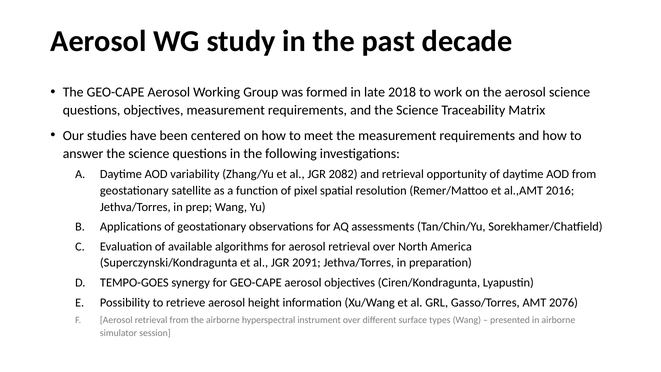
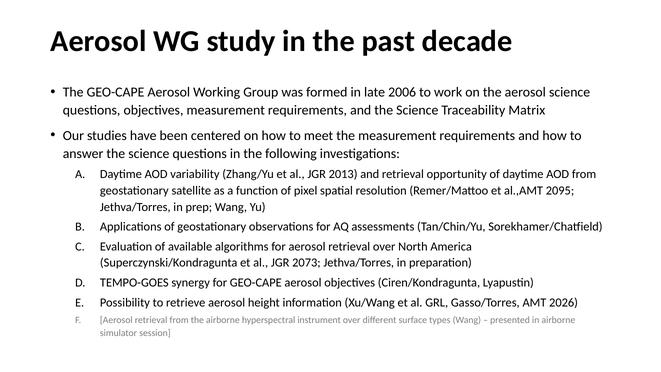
2018: 2018 -> 2006
2082: 2082 -> 2013
2016: 2016 -> 2095
2091: 2091 -> 2073
2076: 2076 -> 2026
